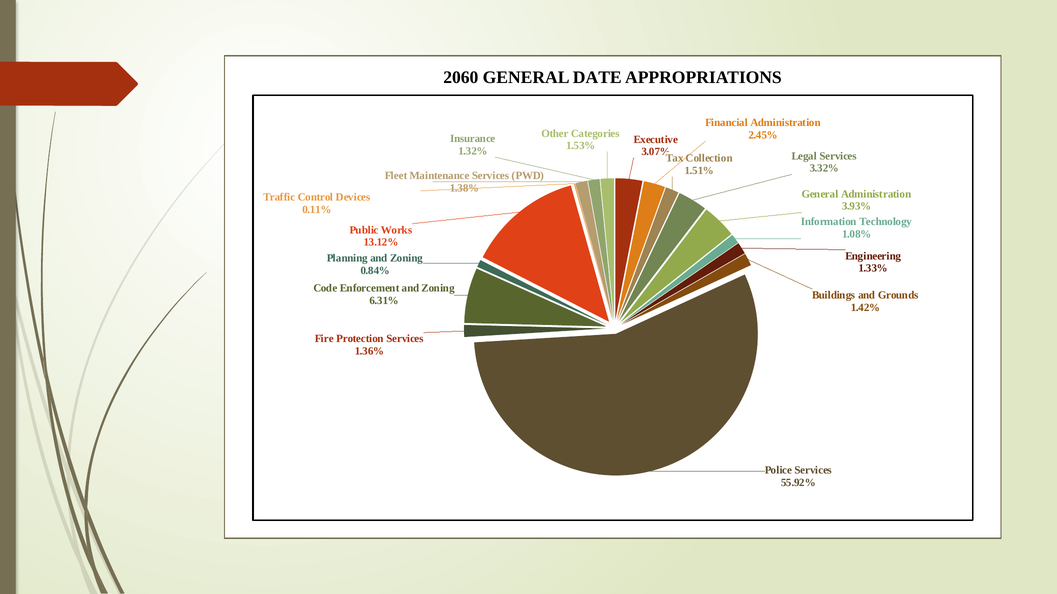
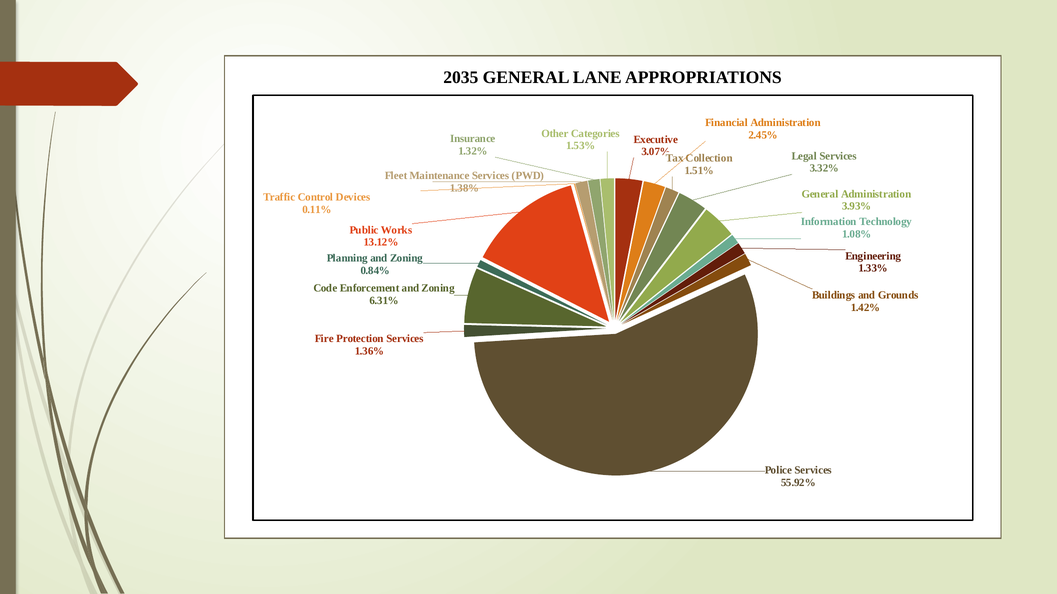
2060: 2060 -> 2035
DATE: DATE -> LANE
